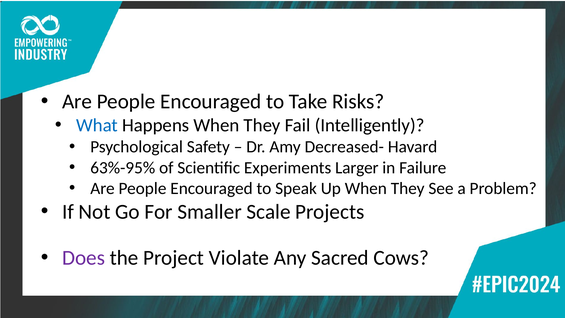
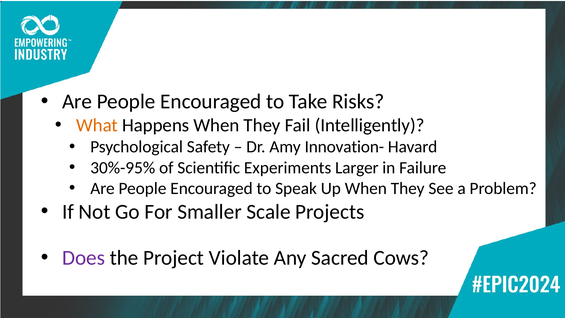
What colour: blue -> orange
Decreased-: Decreased- -> Innovation-
63%-95%: 63%-95% -> 30%-95%
